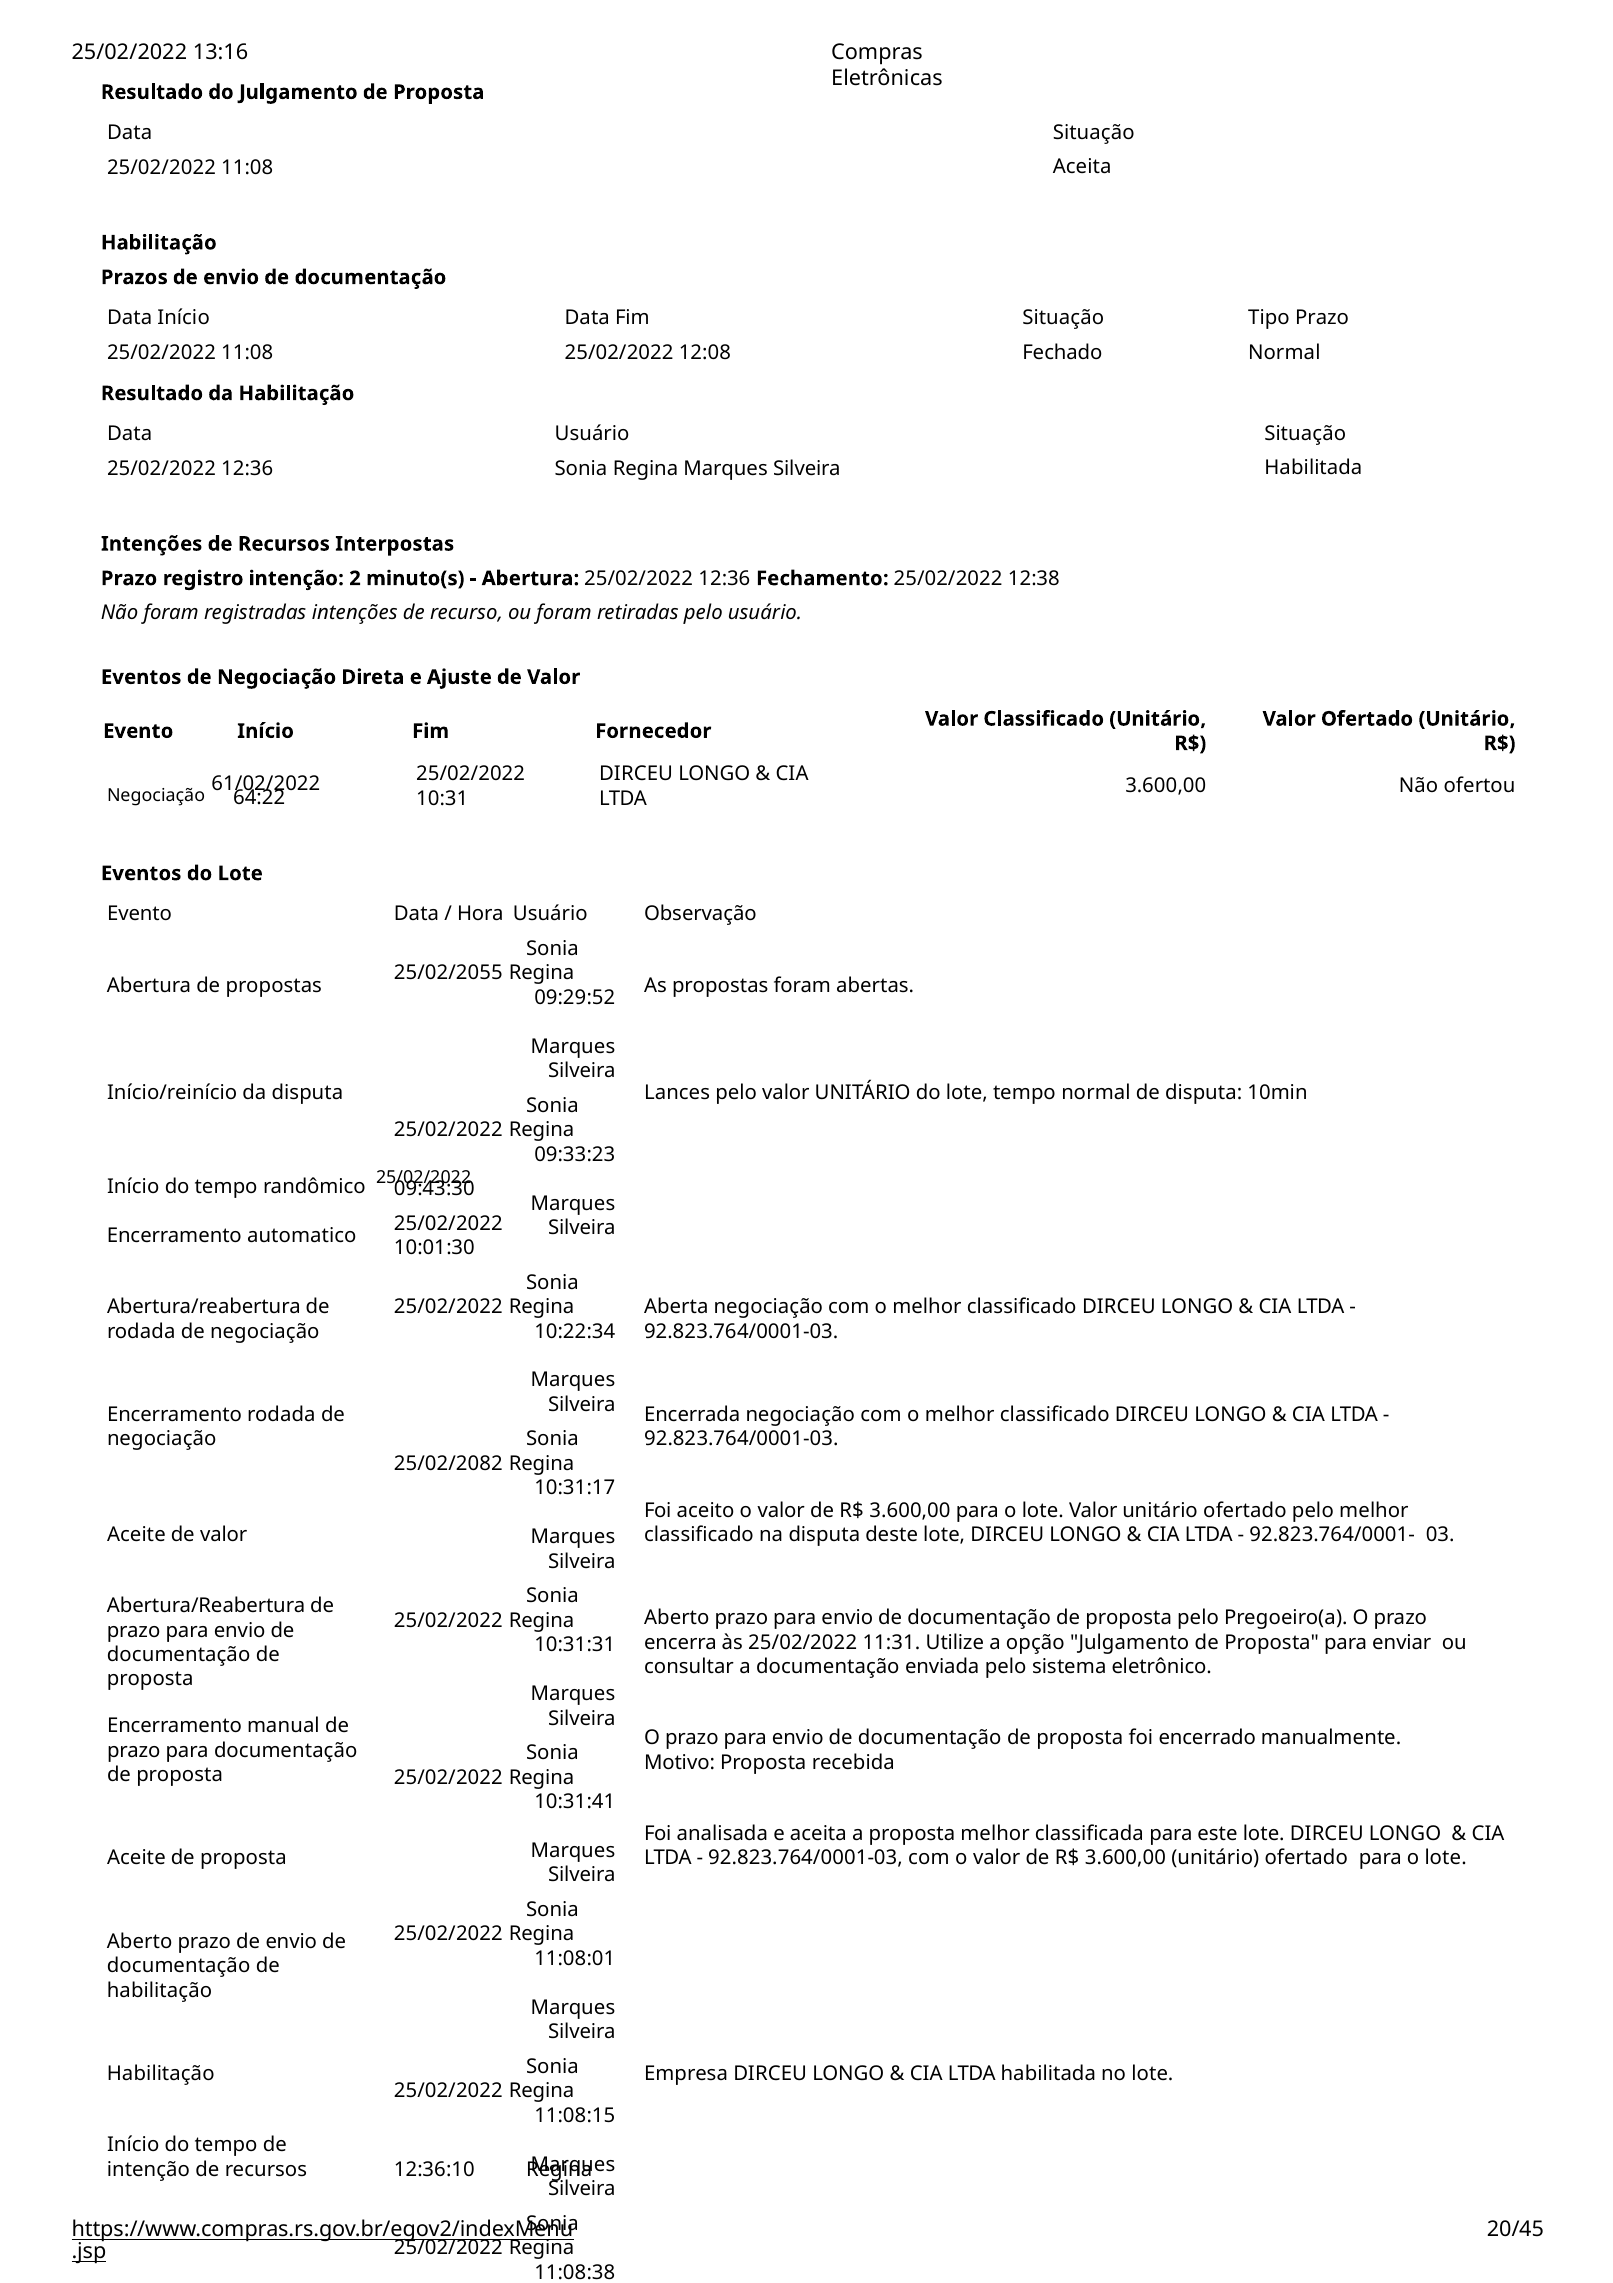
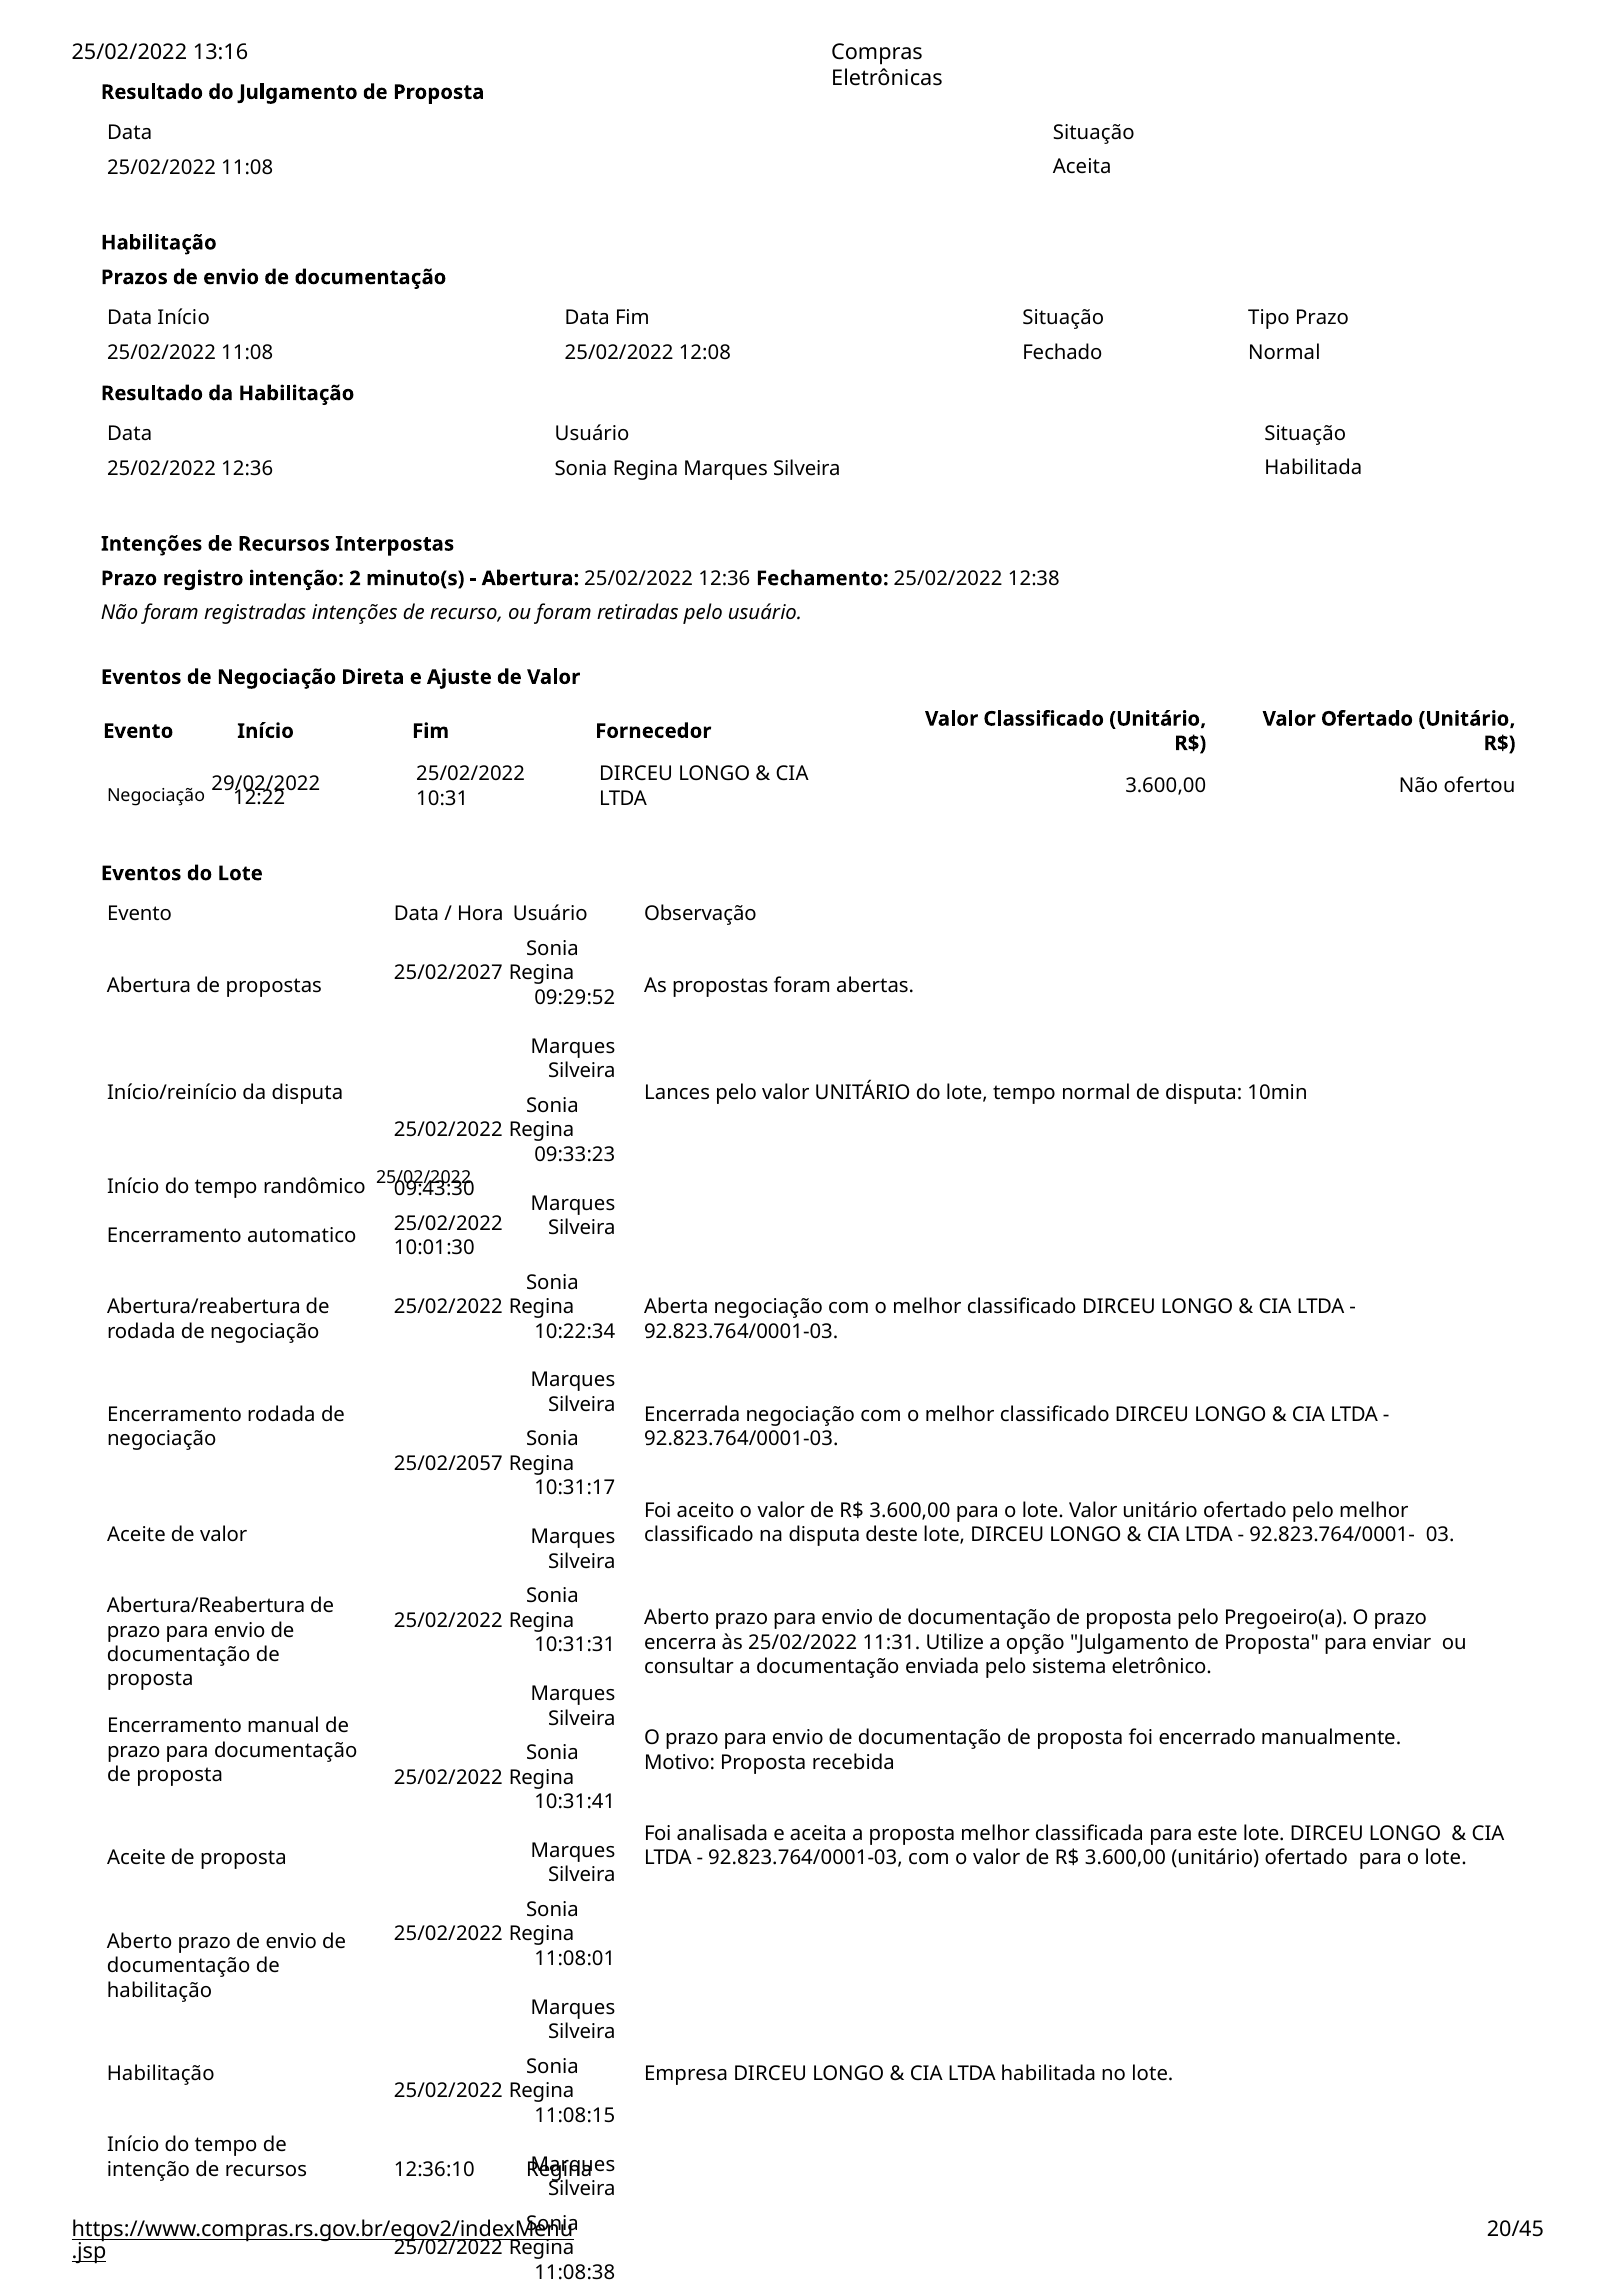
61/02/2022: 61/02/2022 -> 29/02/2022
64:22: 64:22 -> 12:22
25/02/2055: 25/02/2055 -> 25/02/2027
25/02/2082: 25/02/2082 -> 25/02/2057
